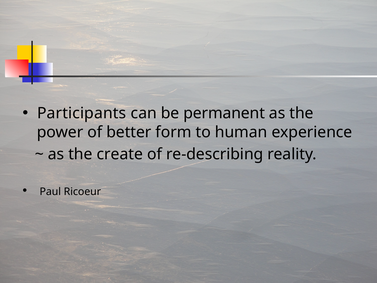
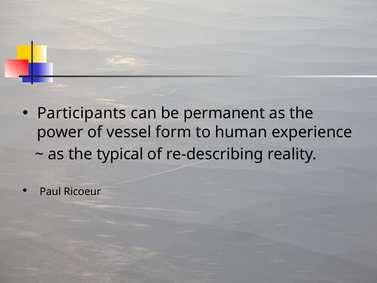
better: better -> vessel
create: create -> typical
